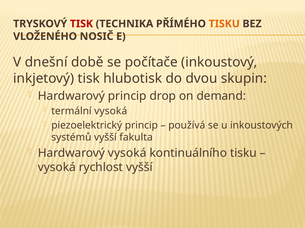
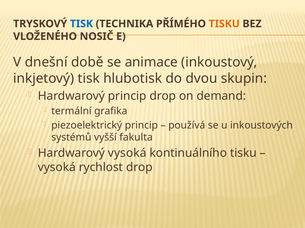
TISK at (81, 24) colour: red -> blue
počítače: počítače -> animace
termální vysoká: vysoká -> grafika
rychlost vyšší: vyšší -> drop
